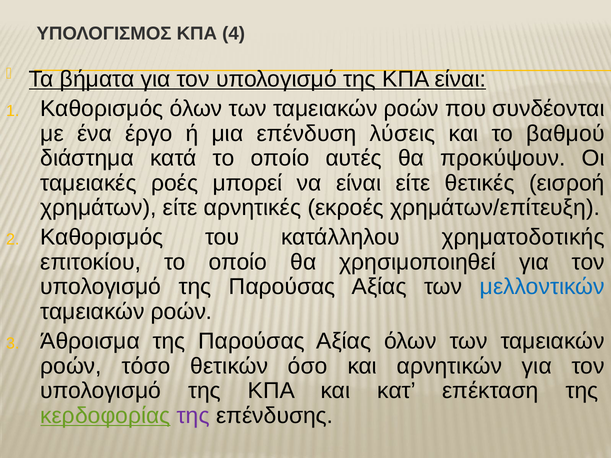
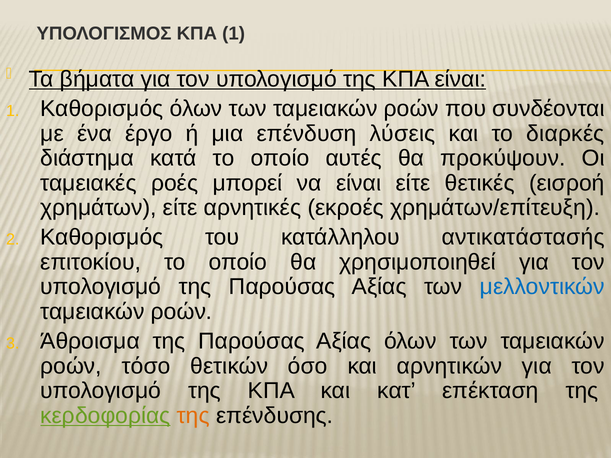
ΚΠΑ 4: 4 -> 1
βαθμού: βαθμού -> διαρκές
χρηματοδοτικής: χρηματοδοτικής -> αντικατάστασής
της at (193, 416) colour: purple -> orange
